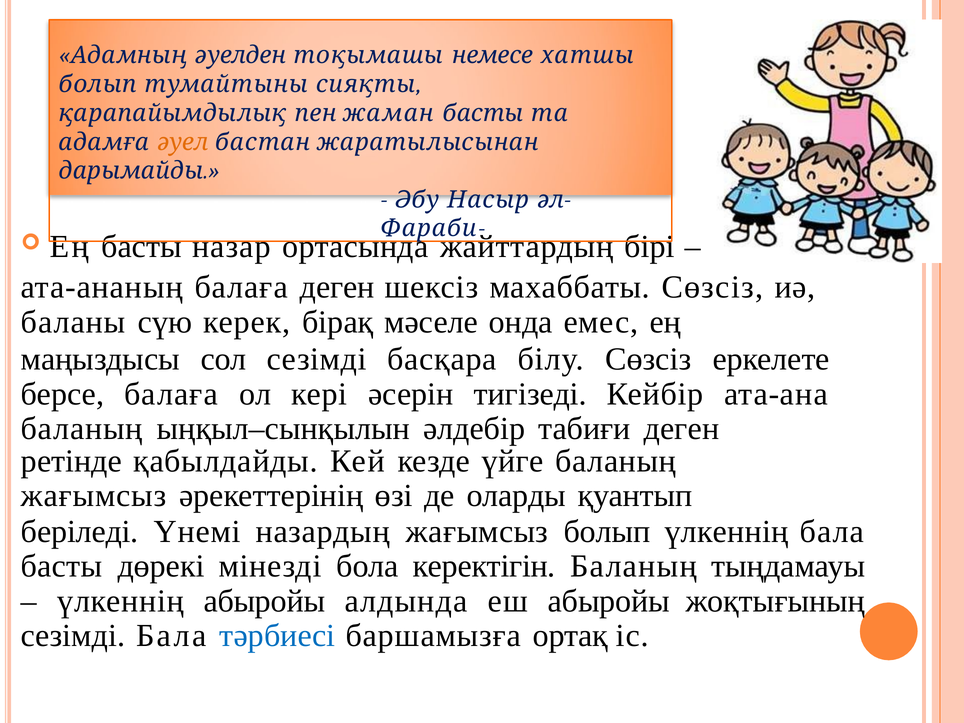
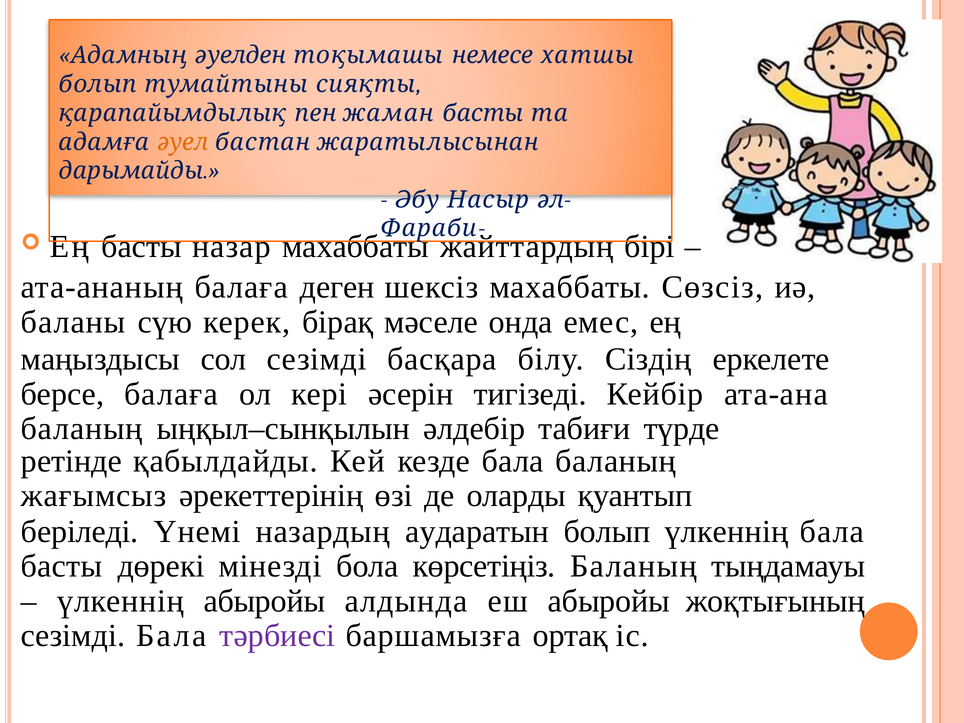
назар ортасында: ортасында -> махаббаты
білу Сөзсіз: Сөзсіз -> Сіздің
табиғи деген: деген -> түрде
кезде үйге: үйге -> бала
назардың жағымсыз: жағымсыз -> аударатын
керектігін: керектігін -> көрсетіңіз
тәрбиесі colour: blue -> purple
